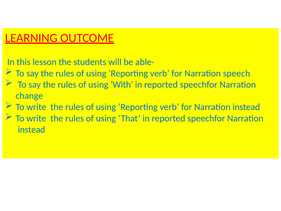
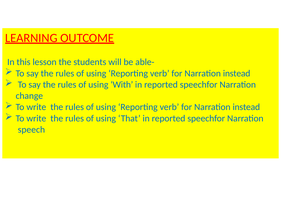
speech at (237, 73): speech -> instead
instead at (31, 129): instead -> speech
